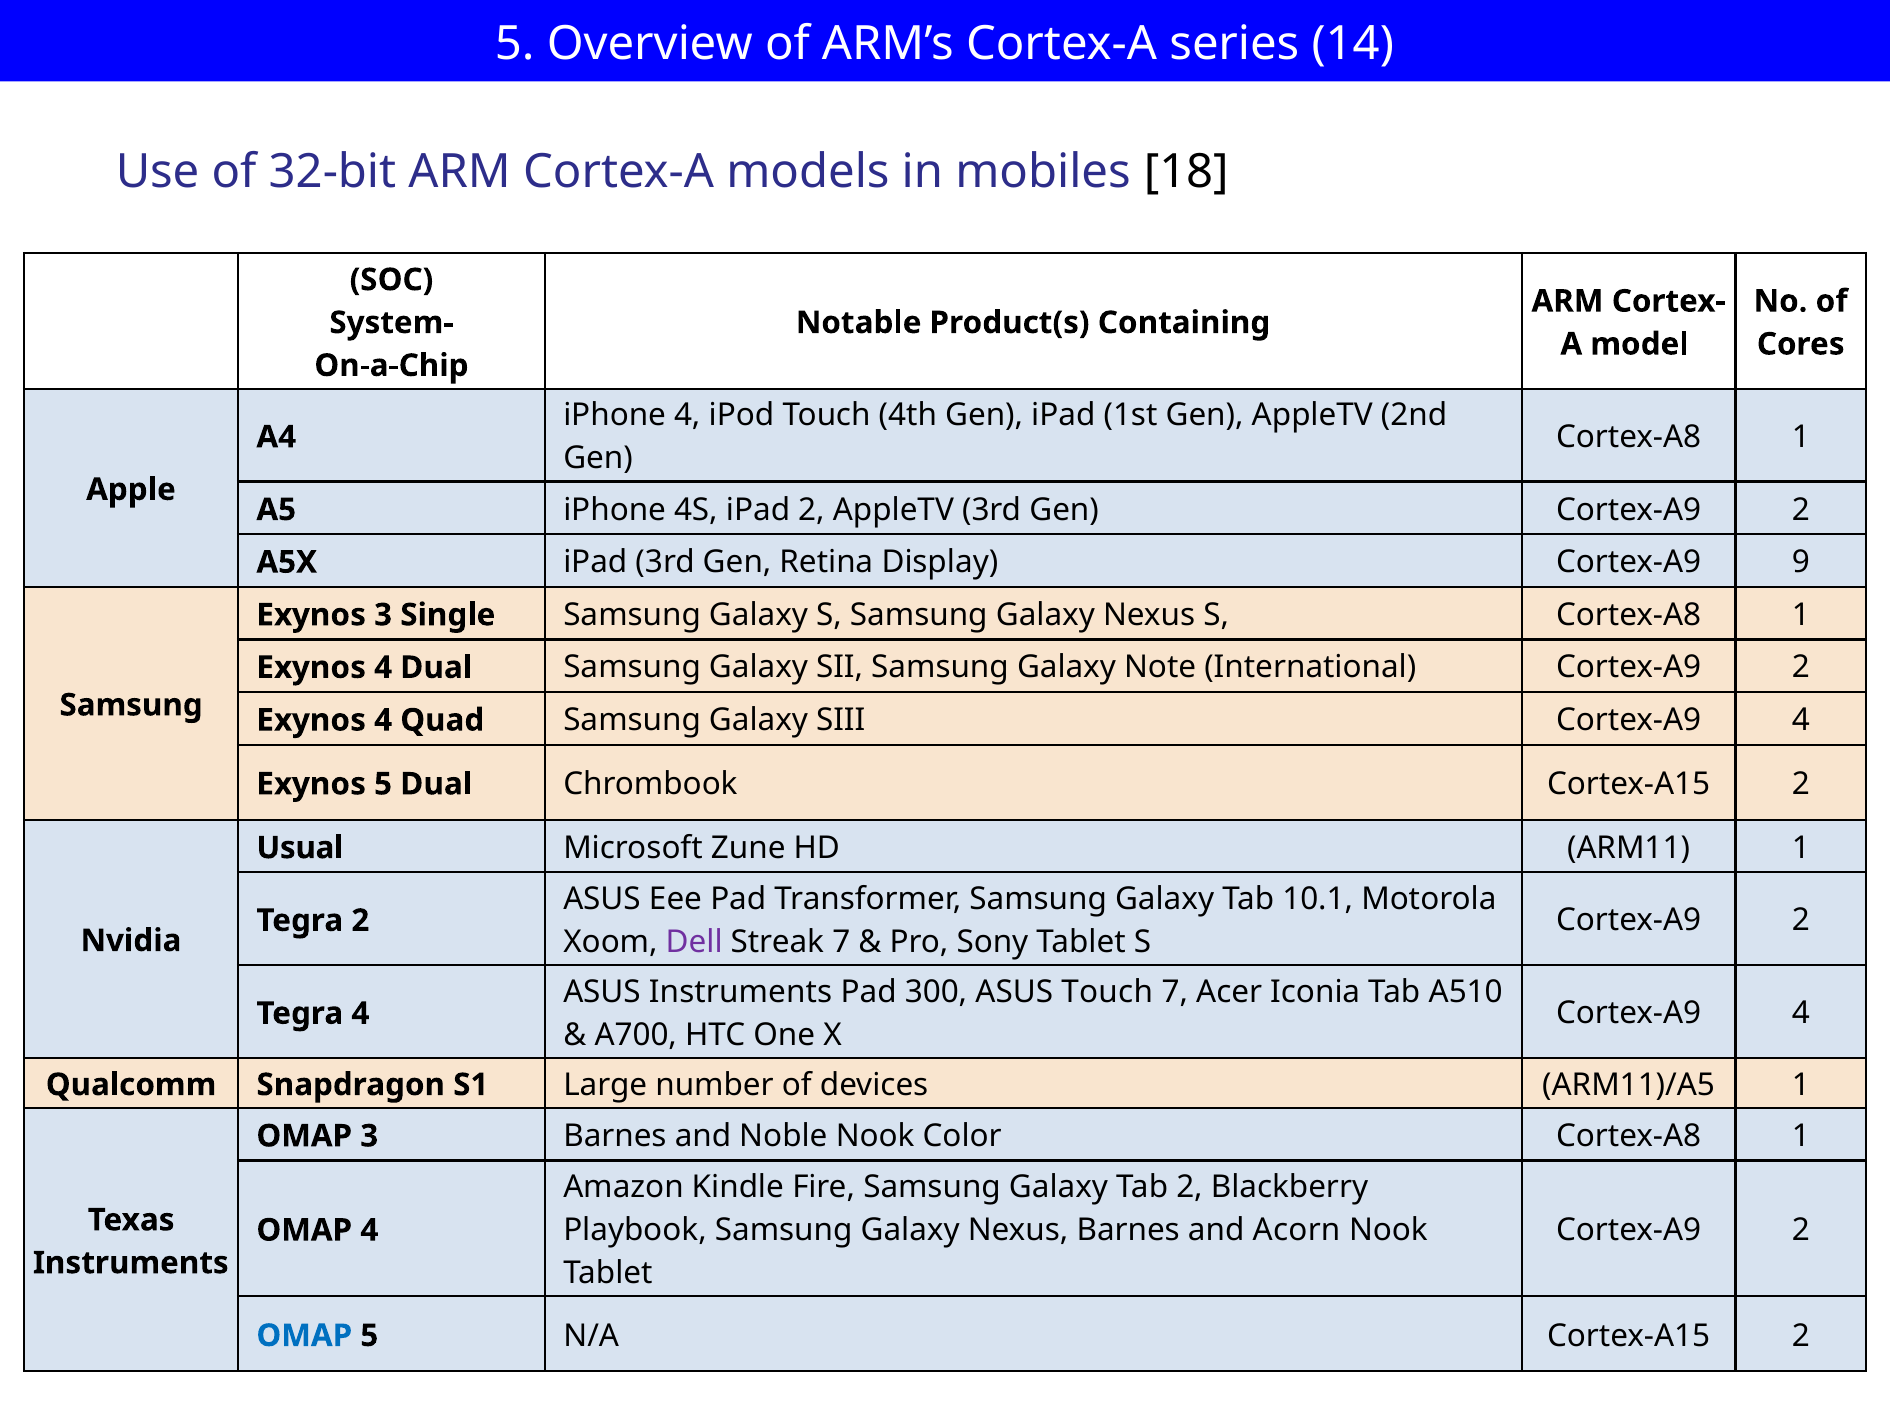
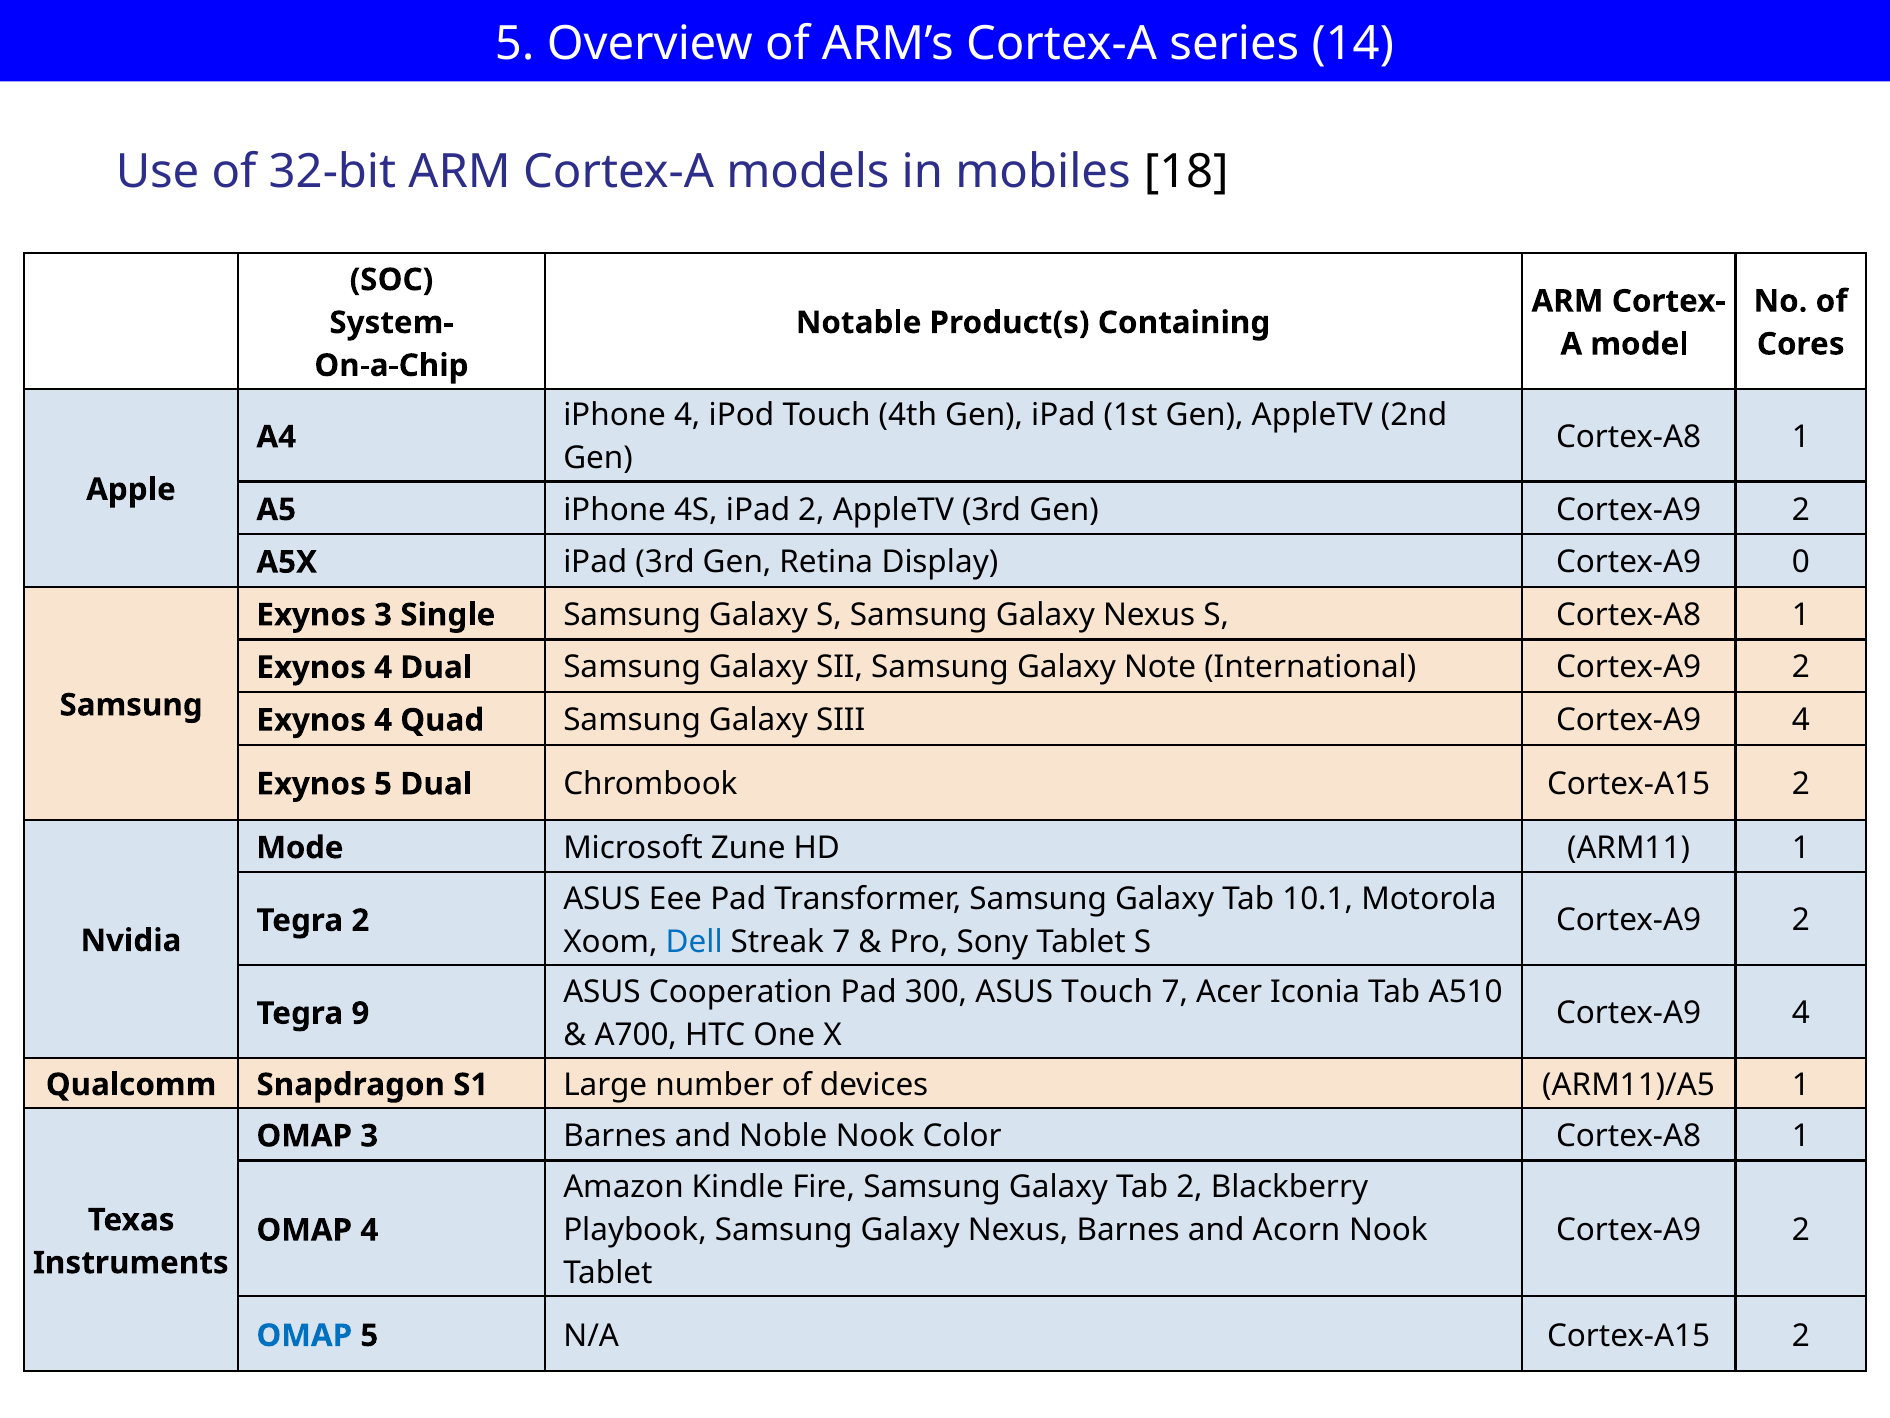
9: 9 -> 0
Usual: Usual -> Mode
Dell colour: purple -> blue
ASUS Instruments: Instruments -> Cooperation
Tegra 4: 4 -> 9
